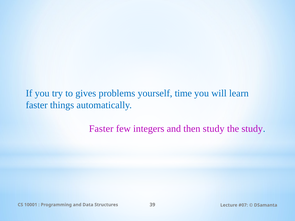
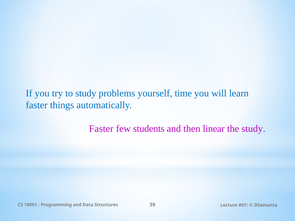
to gives: gives -> study
integers: integers -> students
then study: study -> linear
